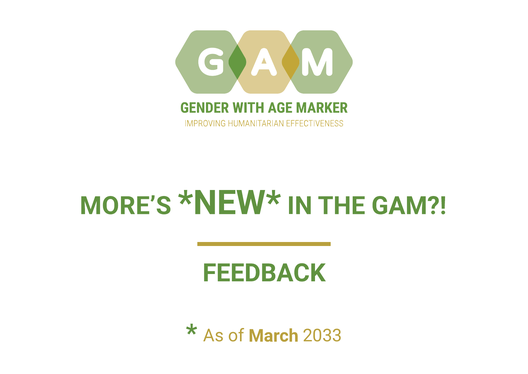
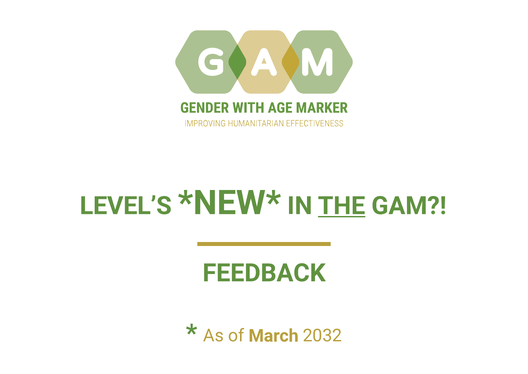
MORE’S: MORE’S -> LEVEL’S
THE underline: none -> present
2033: 2033 -> 2032
